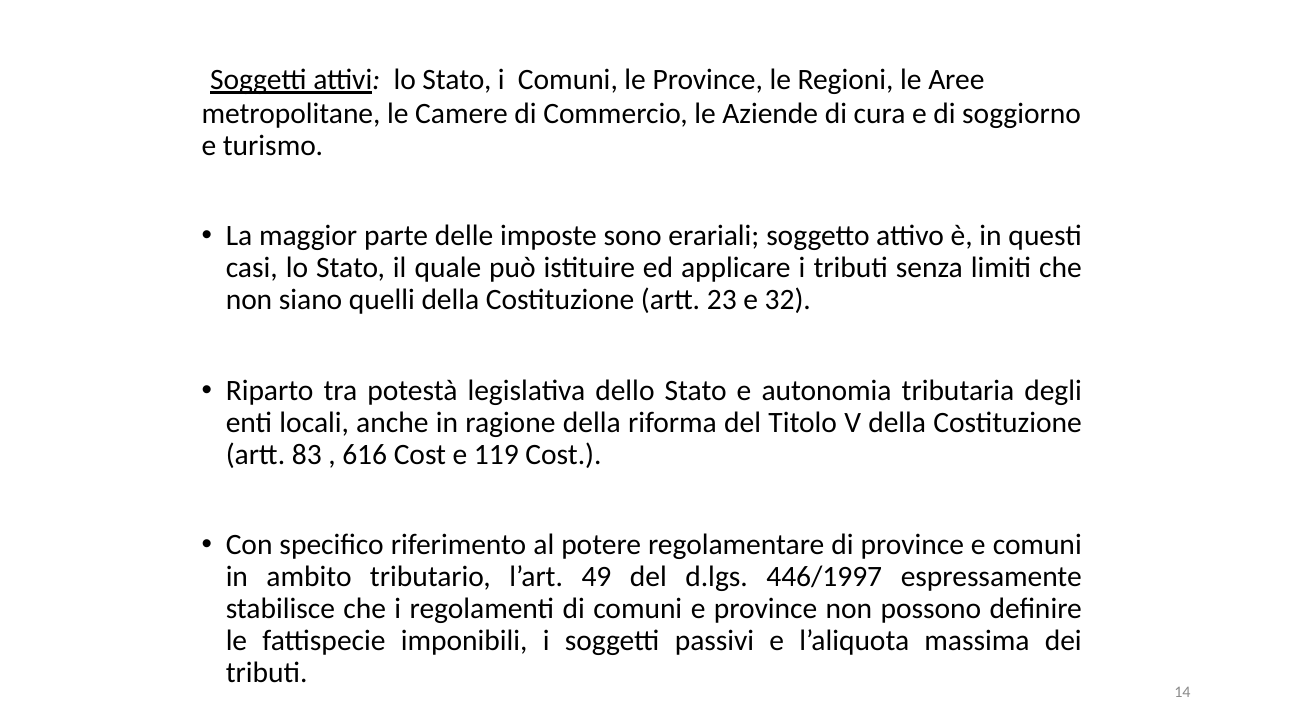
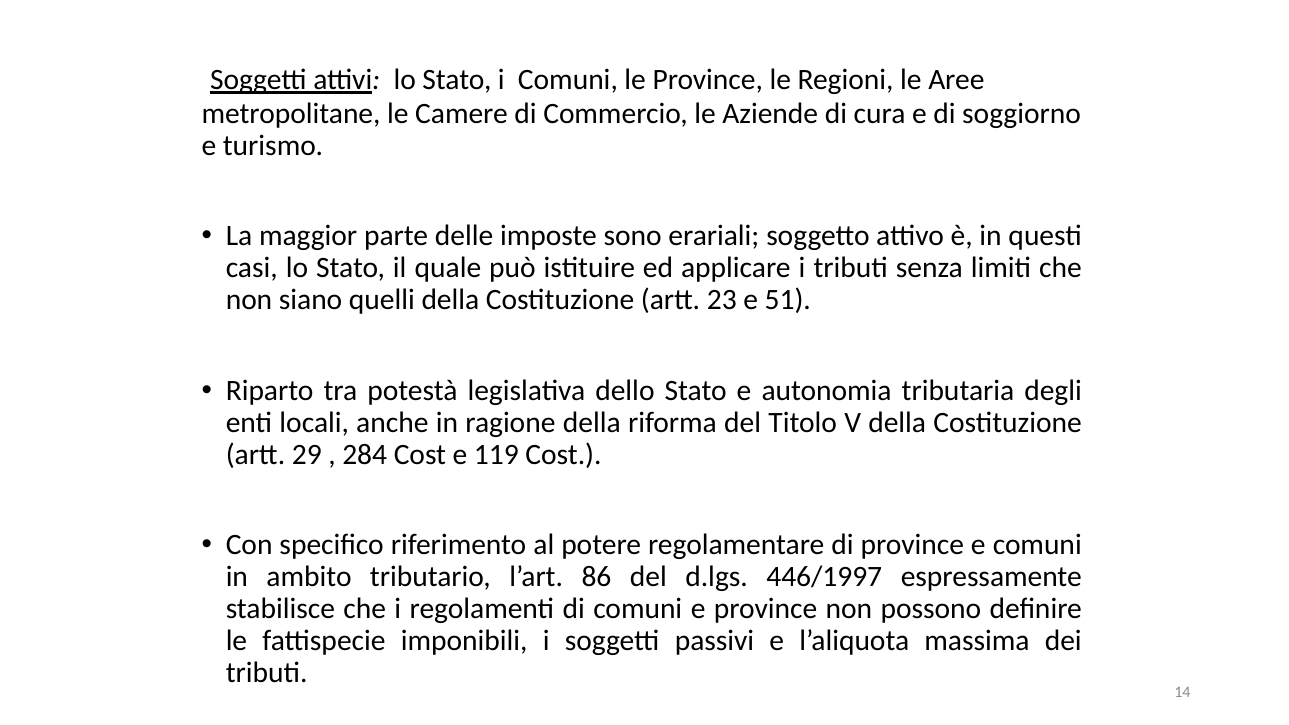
32: 32 -> 51
83: 83 -> 29
616: 616 -> 284
49: 49 -> 86
